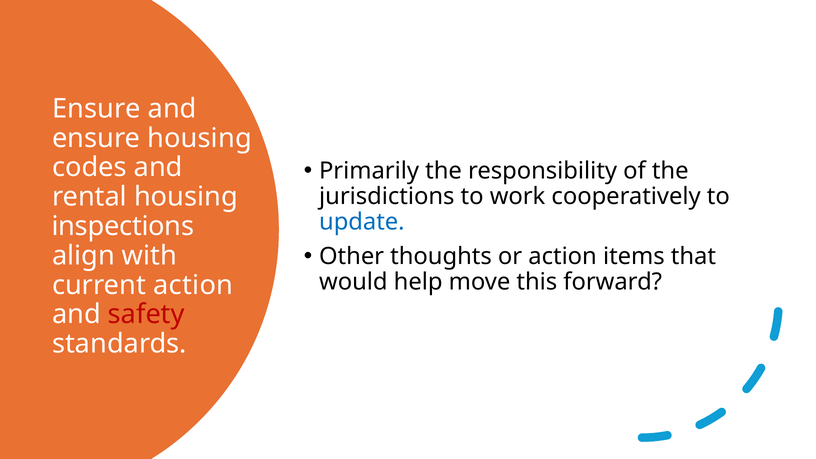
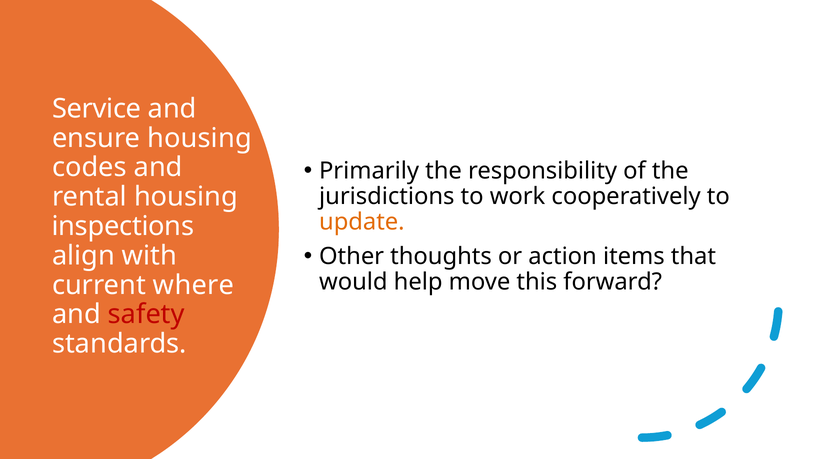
Ensure at (96, 109): Ensure -> Service
update colour: blue -> orange
current action: action -> where
